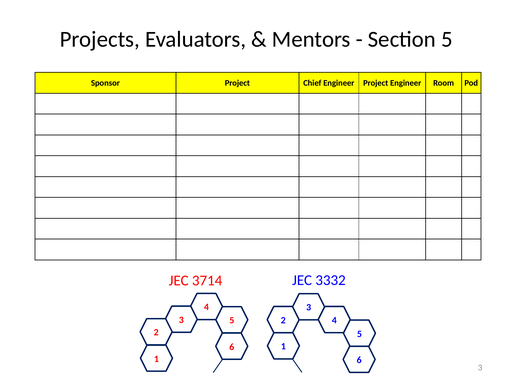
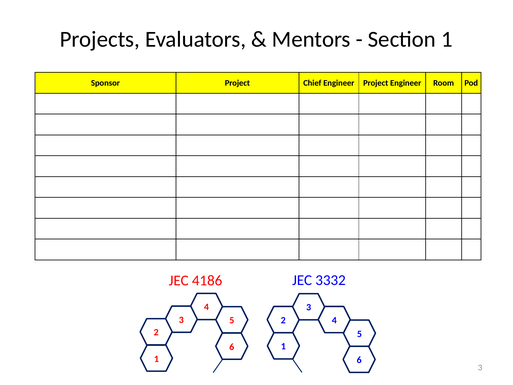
Section 5: 5 -> 1
3714: 3714 -> 4186
